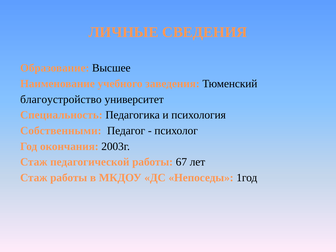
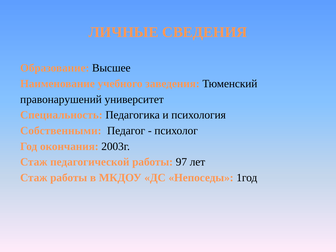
благоустройство: благоустройство -> правонарушений
67: 67 -> 97
